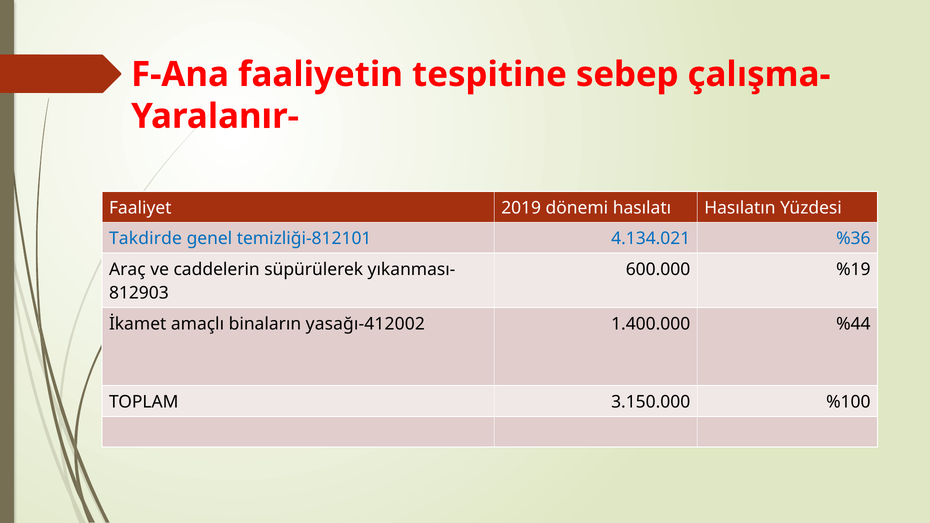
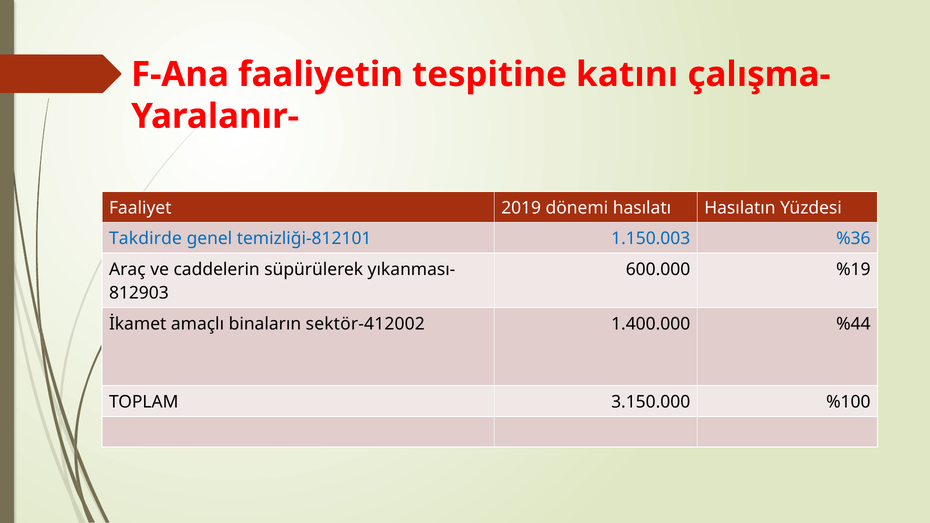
sebep: sebep -> katını
4.134.021: 4.134.021 -> 1.150.003
yasağı-412002: yasağı-412002 -> sektör-412002
